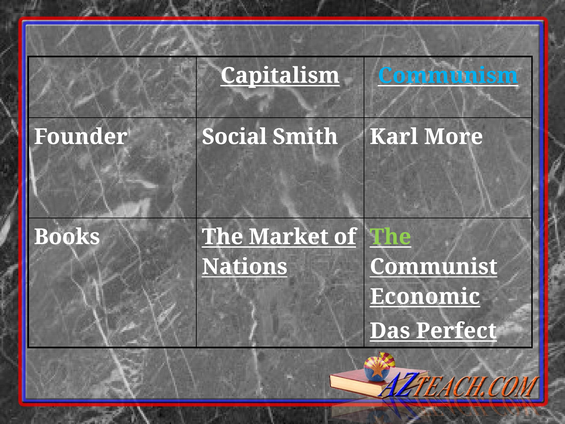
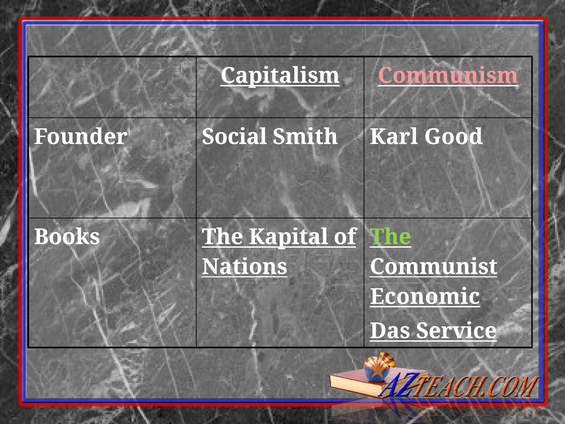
Communism colour: light blue -> pink
More: More -> Good
Market: Market -> Kapital
Perfect: Perfect -> Service
